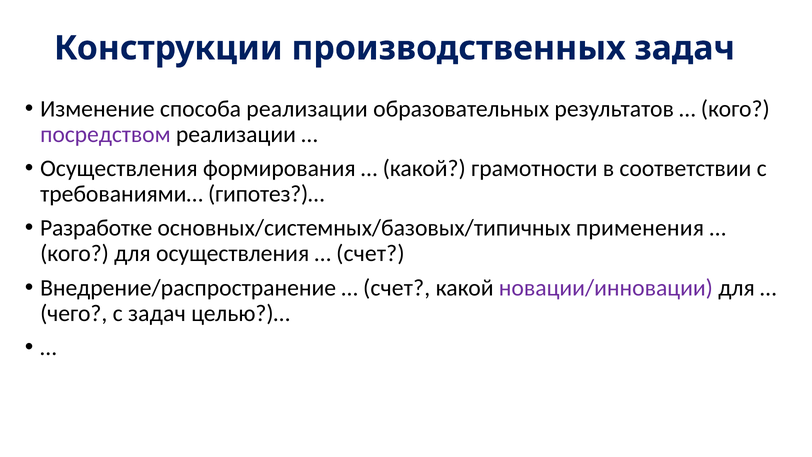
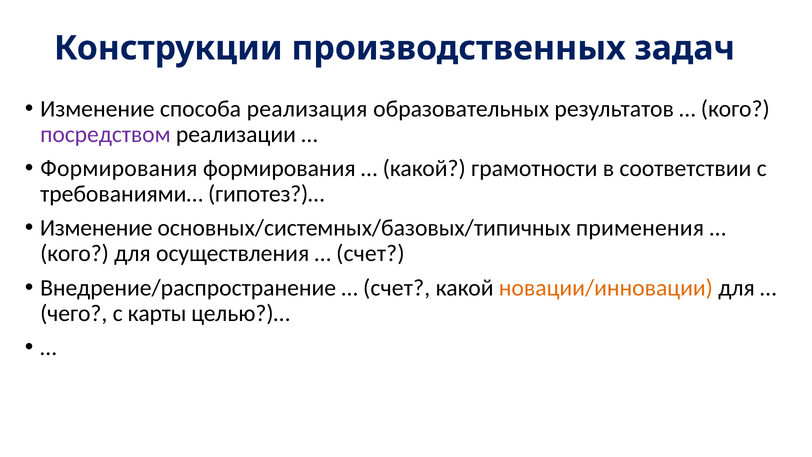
способа реализации: реализации -> реализация
Осуществления at (119, 168): Осуществления -> Формирования
Разработке at (96, 228): Разработке -> Изменение
новации/инновации colour: purple -> orange
с задач: задач -> карты
